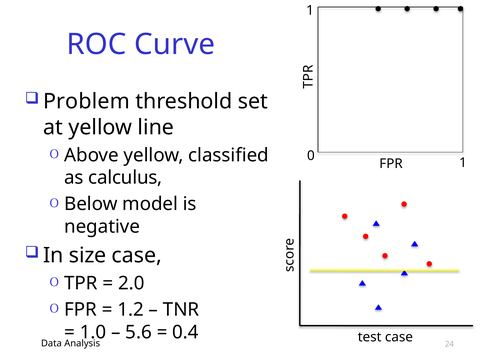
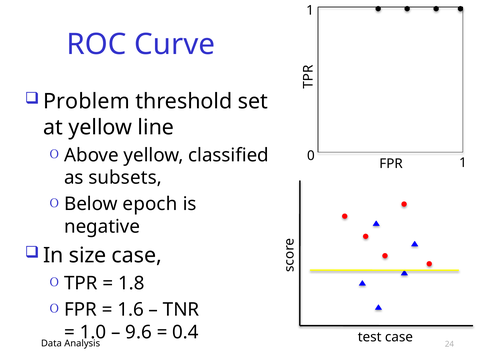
calculus: calculus -> subsets
model: model -> epoch
2.0: 2.0 -> 1.8
1.2: 1.2 -> 1.6
5.6: 5.6 -> 9.6
